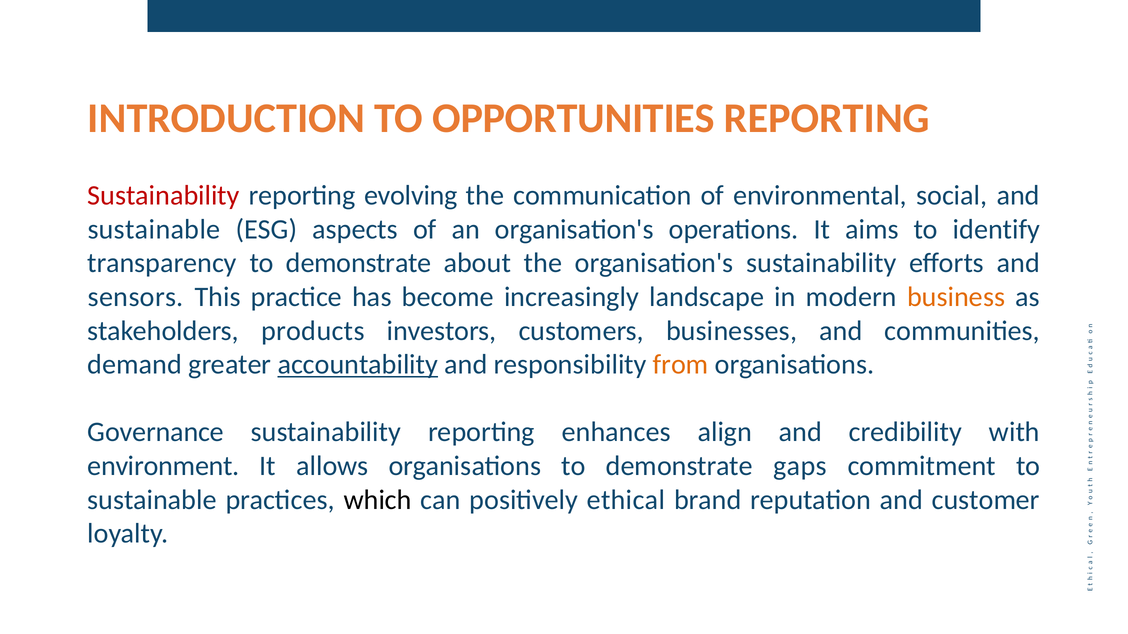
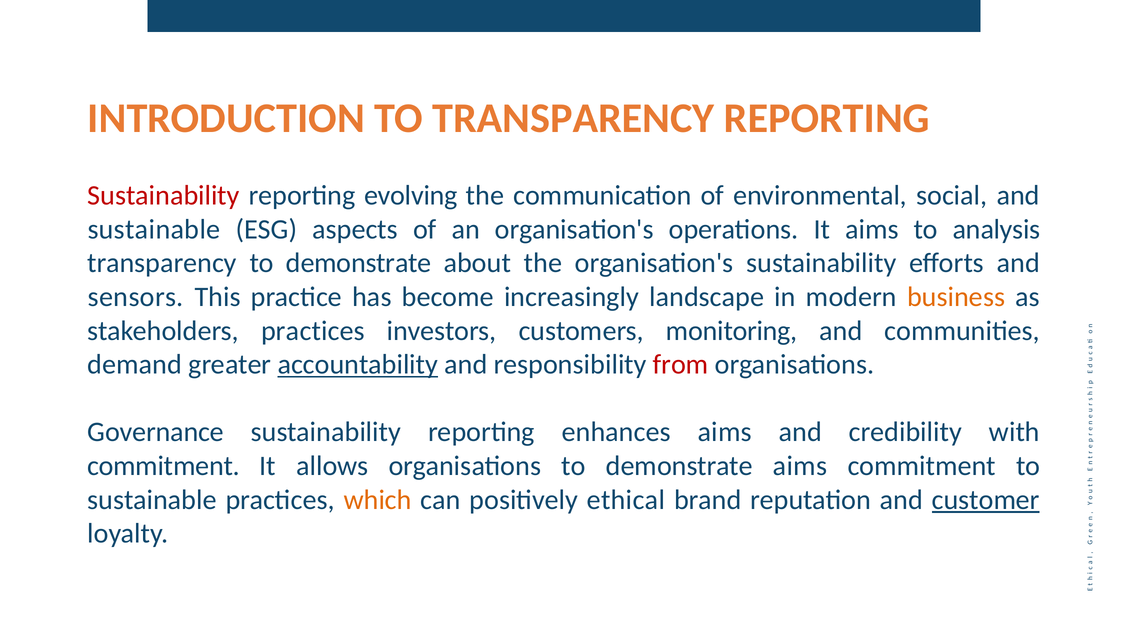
TO OPPORTUNITIES: OPPORTUNITIES -> TRANSPARENCY
identify: identify -> analysis
stakeholders products: products -> practices
businesses: businesses -> monitoring
from colour: orange -> red
enhances align: align -> aims
environment at (163, 466): environment -> commitment
demonstrate gaps: gaps -> aims
which colour: black -> orange
customer underline: none -> present
